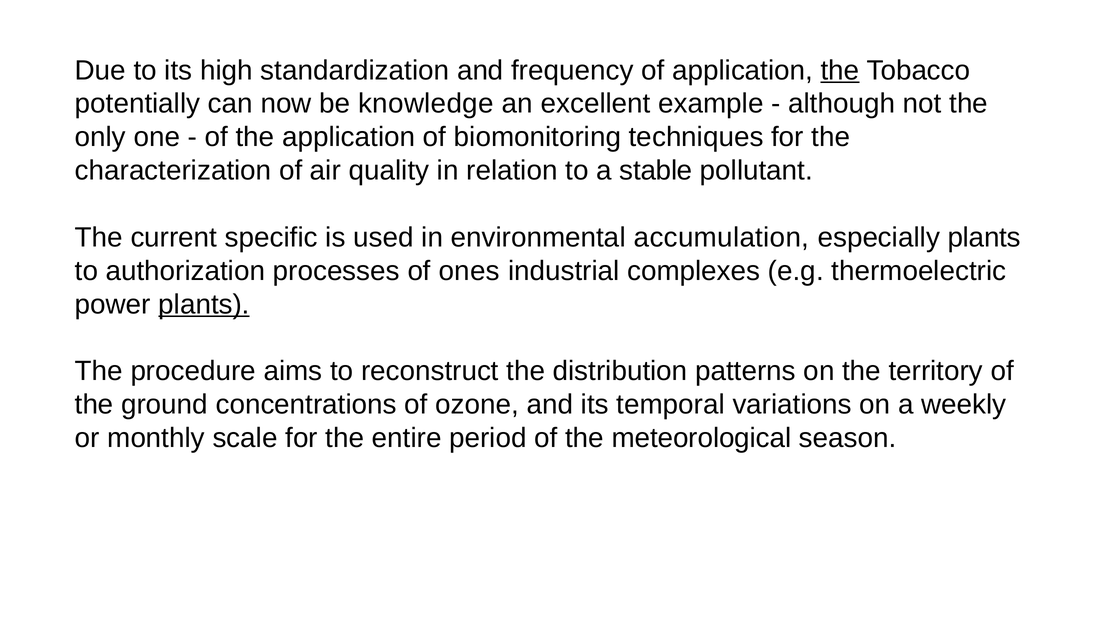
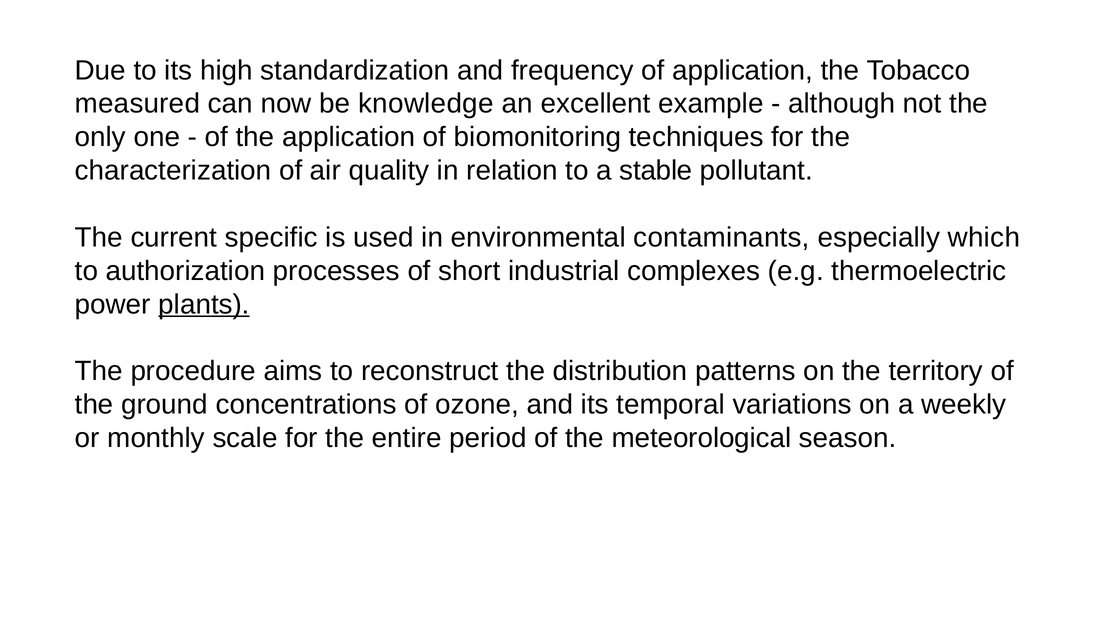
the at (840, 70) underline: present -> none
potentially: potentially -> measured
accumulation: accumulation -> contaminants
especially plants: plants -> which
ones: ones -> short
